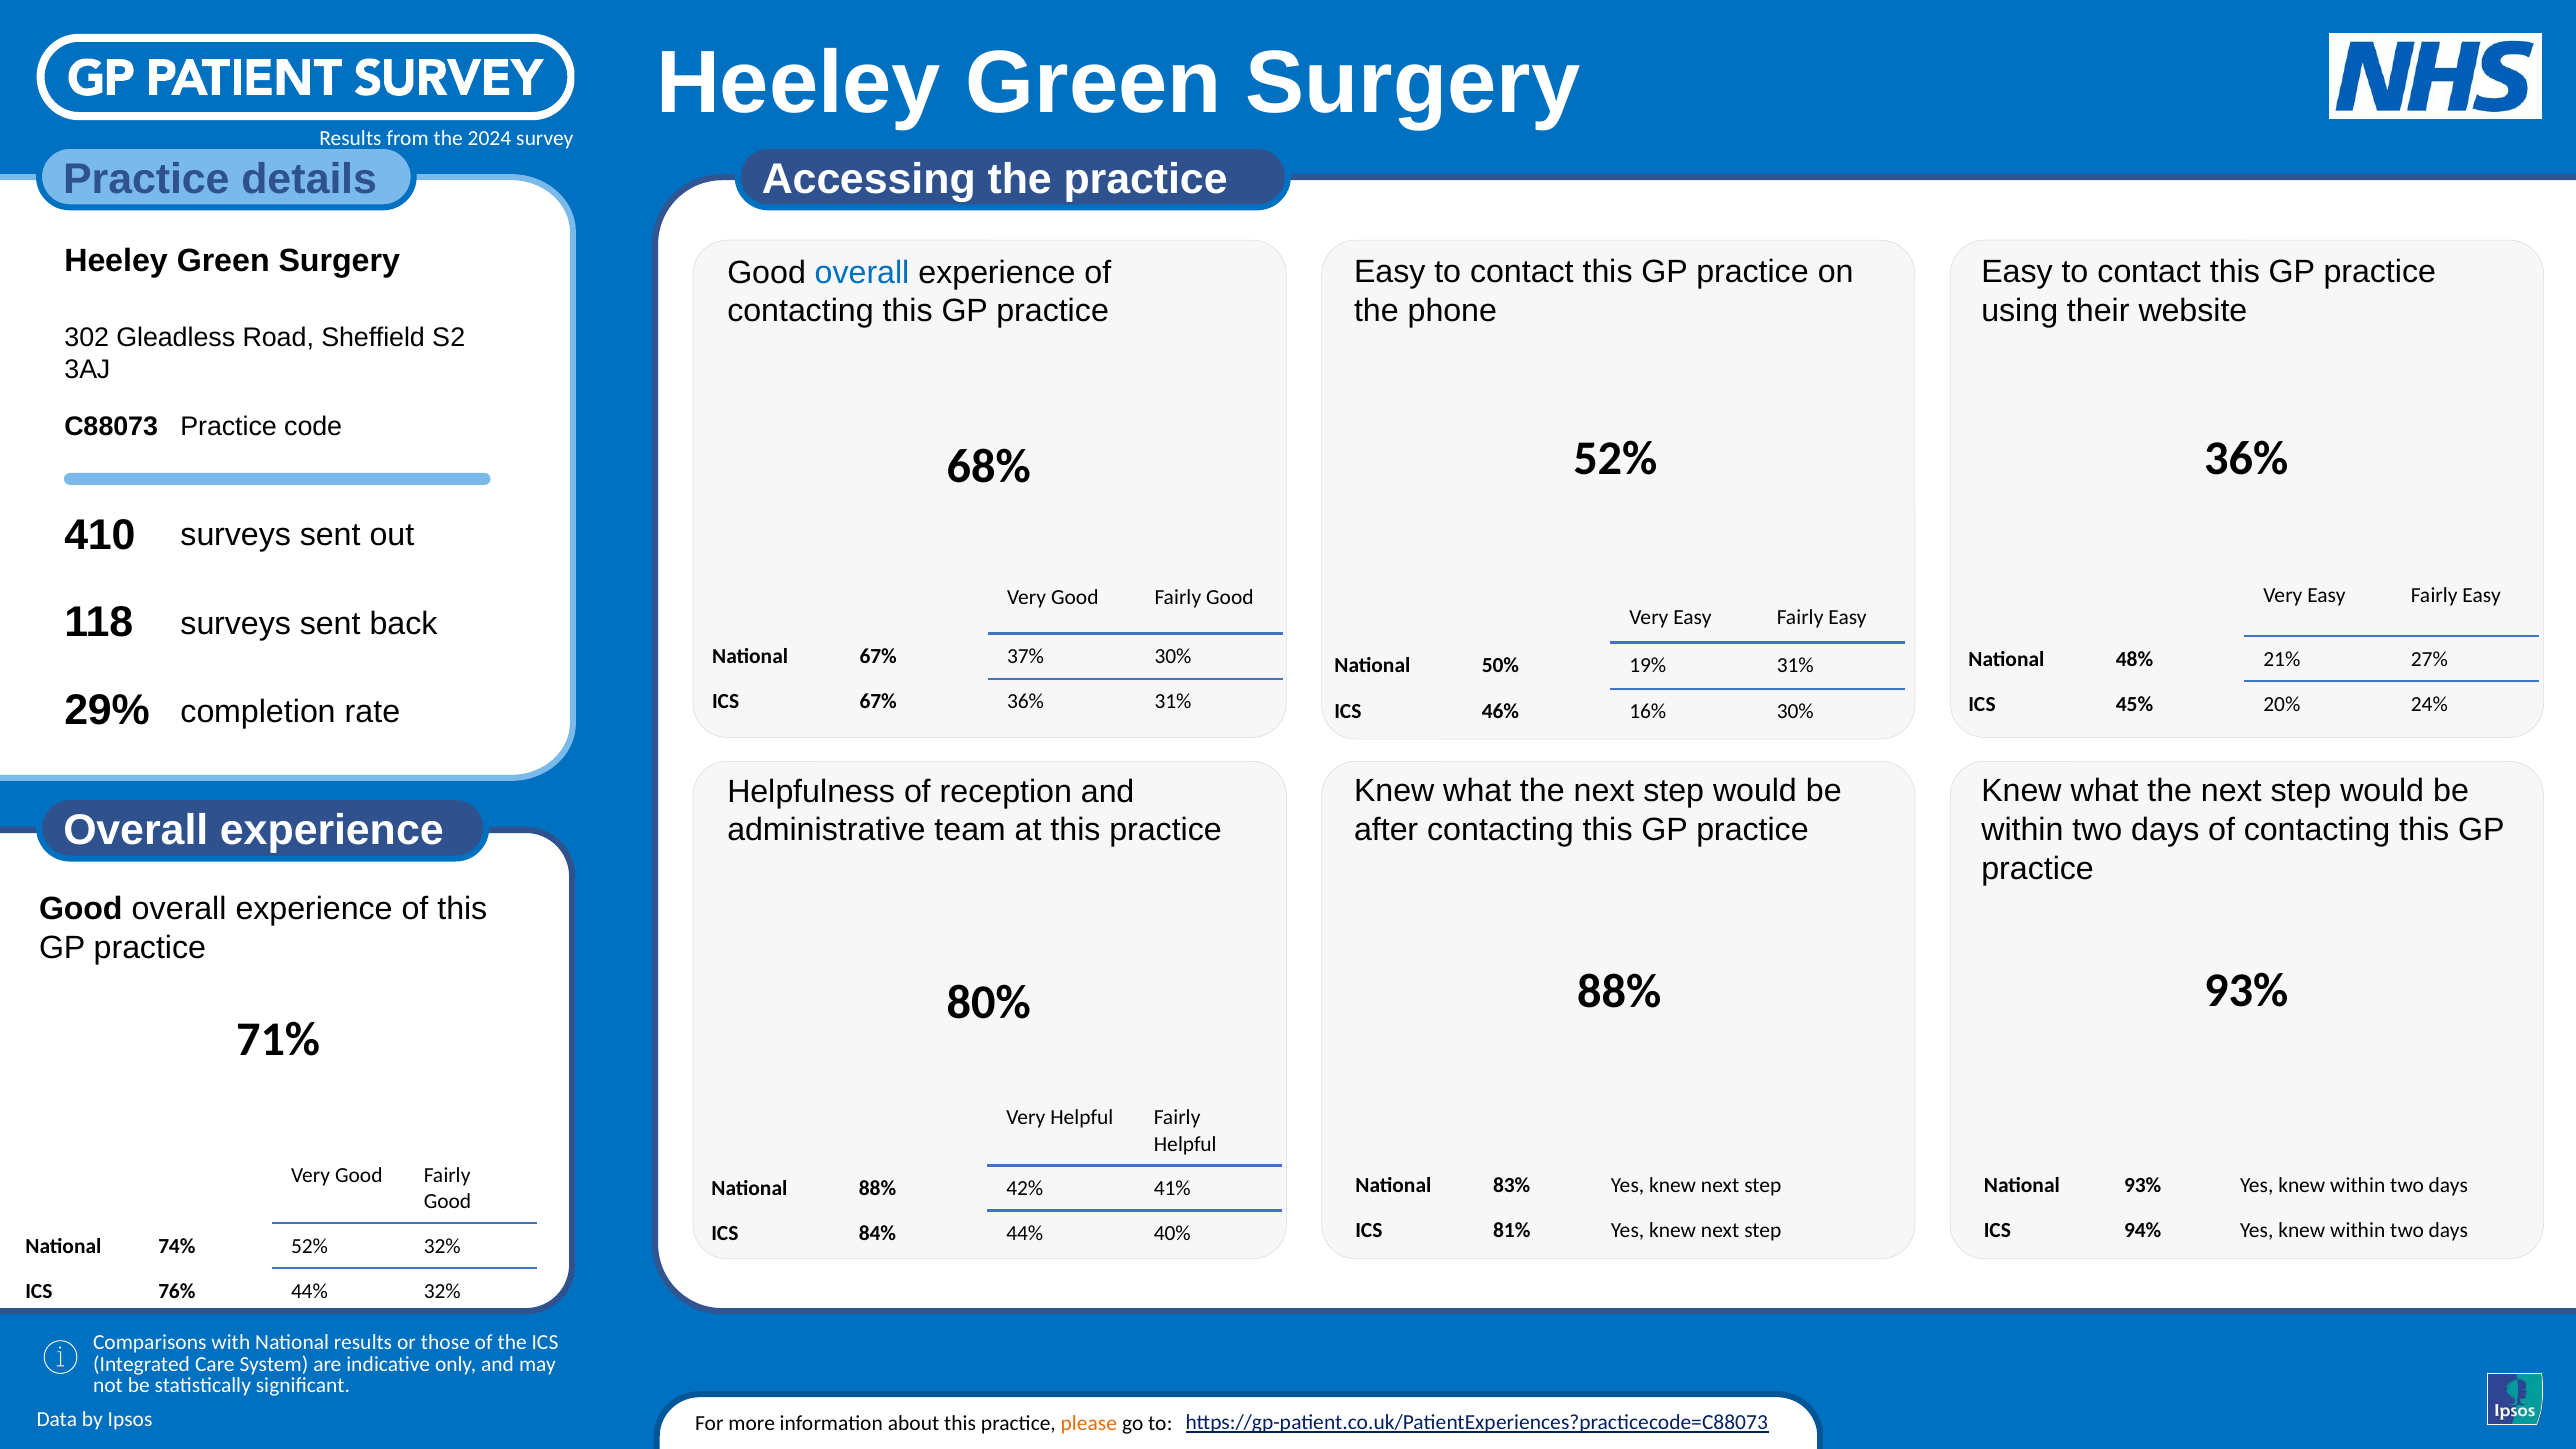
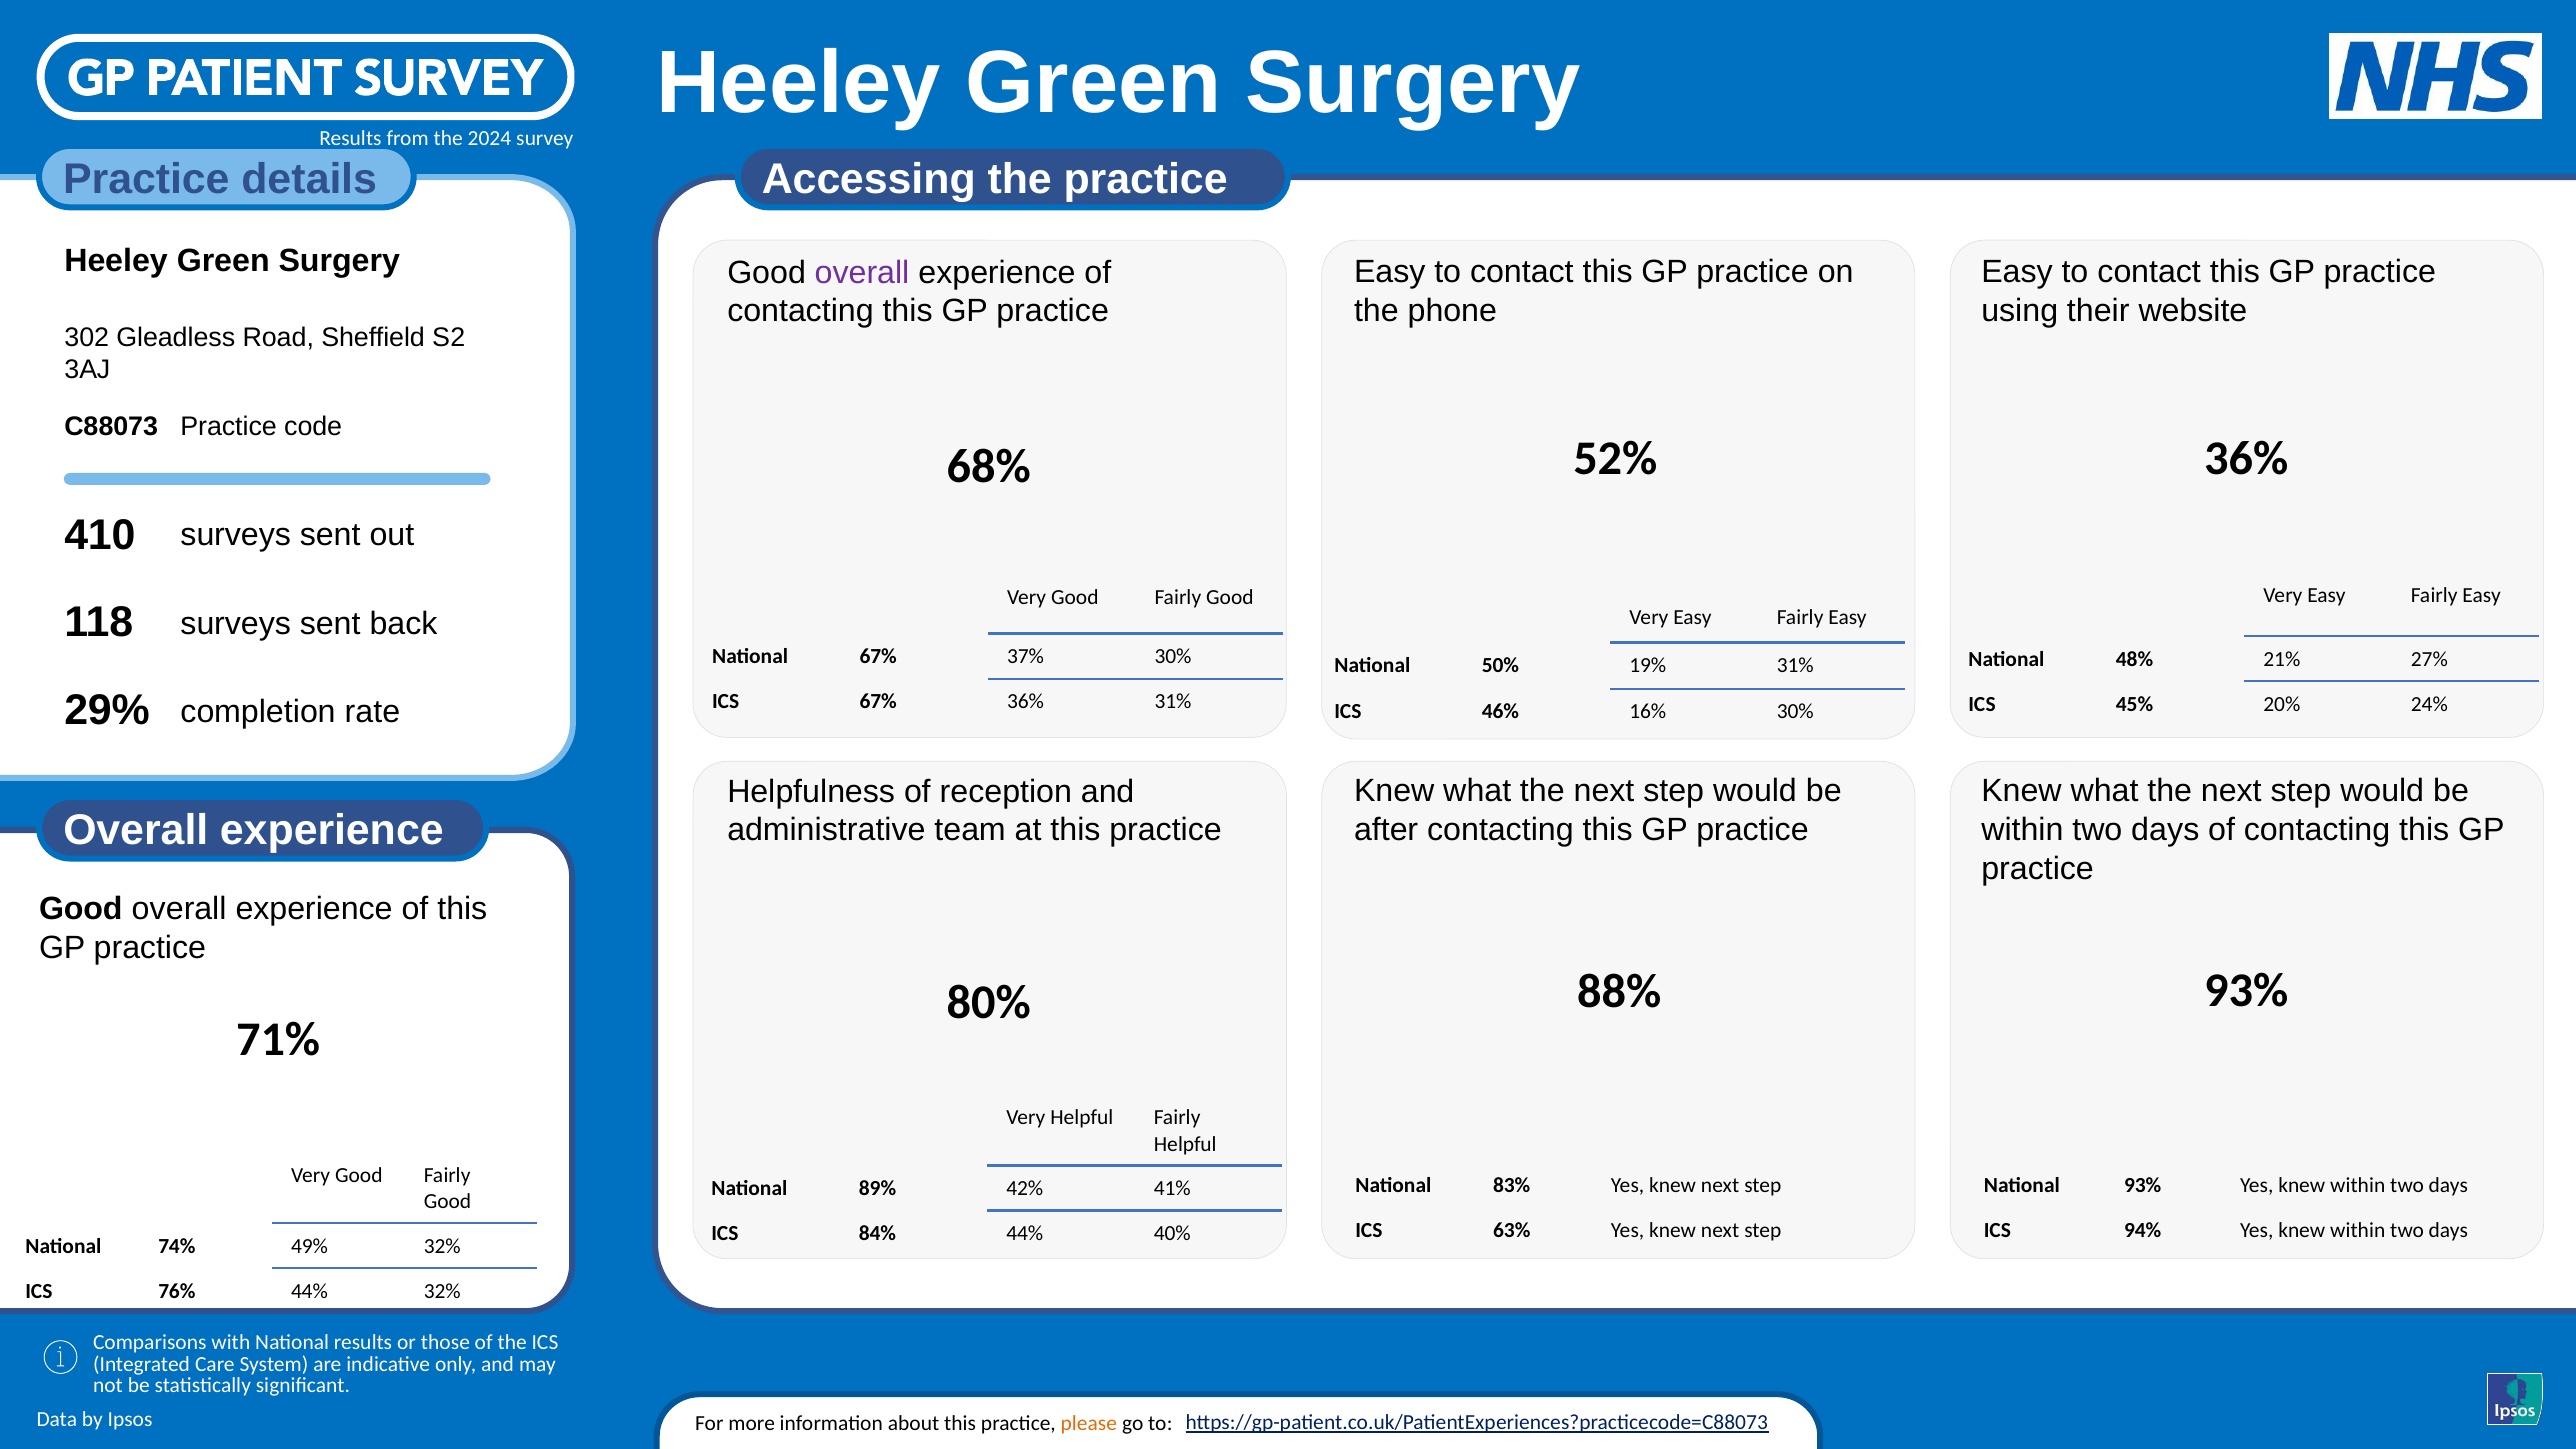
overall at (862, 273) colour: blue -> purple
National 88%: 88% -> 89%
81%: 81% -> 63%
74% 52%: 52% -> 49%
